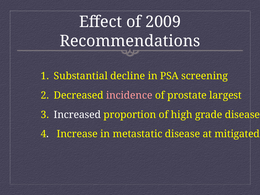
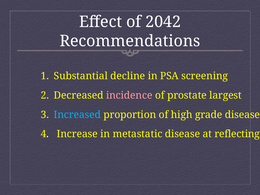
2009: 2009 -> 2042
Increased colour: white -> light blue
mitigated: mitigated -> reflecting
